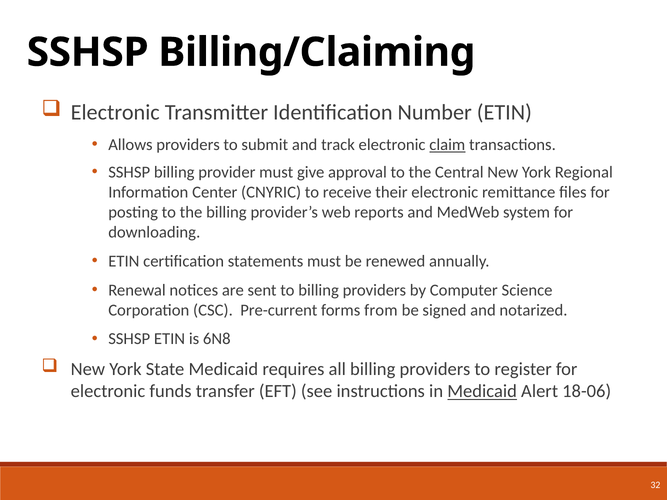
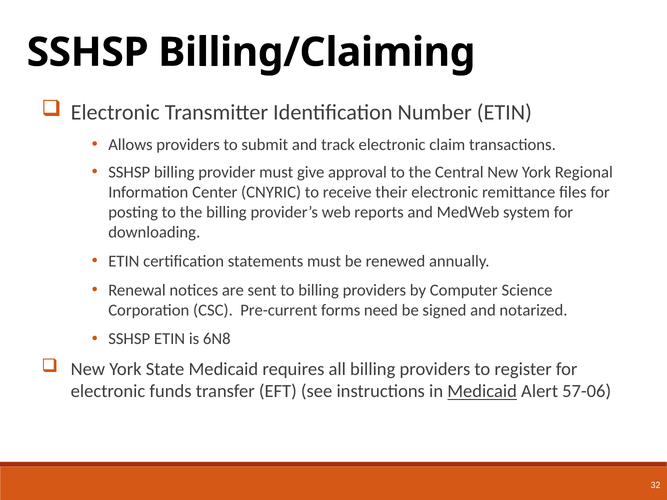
claim underline: present -> none
from: from -> need
18-06: 18-06 -> 57-06
